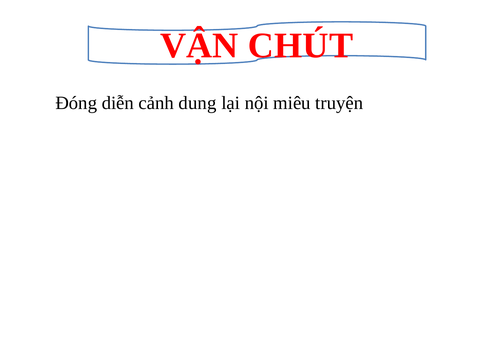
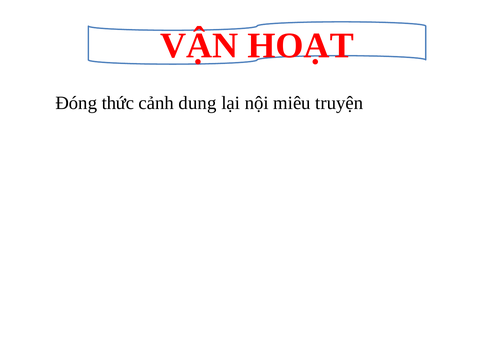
CHÚT: CHÚT -> HOẠT
diễn: diễn -> thức
